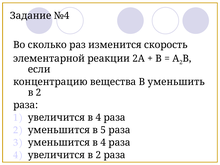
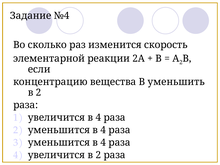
2 уменьшится в 5: 5 -> 4
